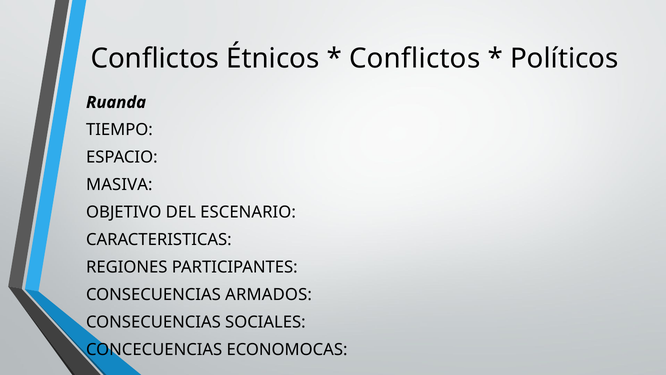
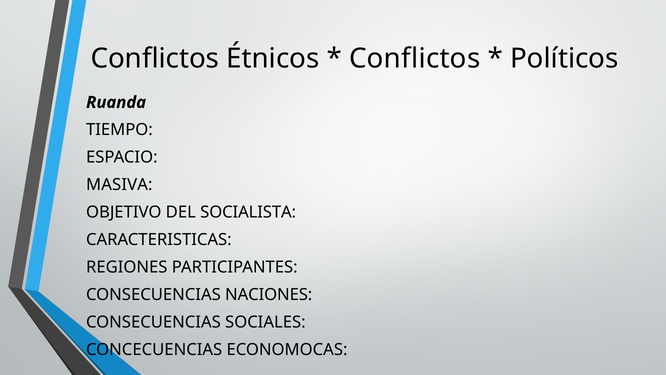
ESCENARIO: ESCENARIO -> SOCIALISTA
ARMADOS: ARMADOS -> NACIONES
